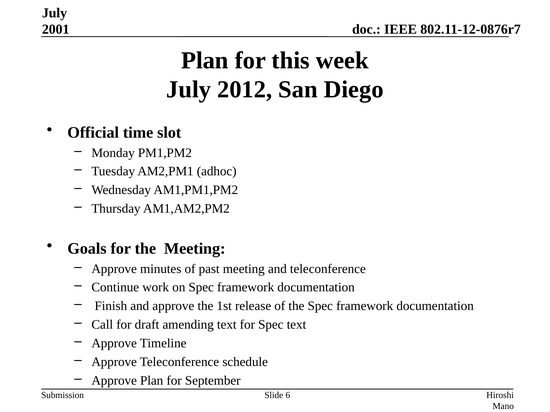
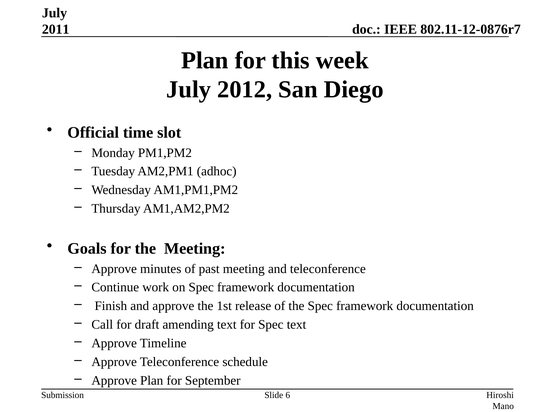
2001: 2001 -> 2011
